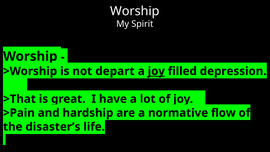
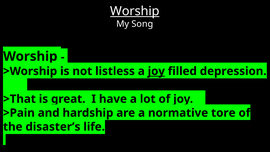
Worship at (135, 11) underline: none -> present
Spirit: Spirit -> Song
depart: depart -> listless
flow: flow -> tore
